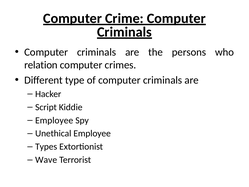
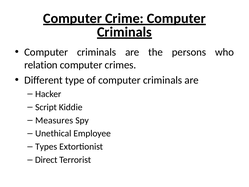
Employee at (54, 120): Employee -> Measures
Wave: Wave -> Direct
